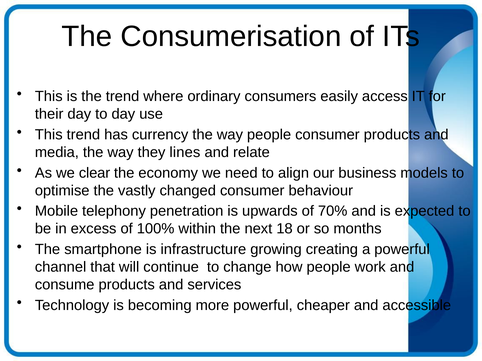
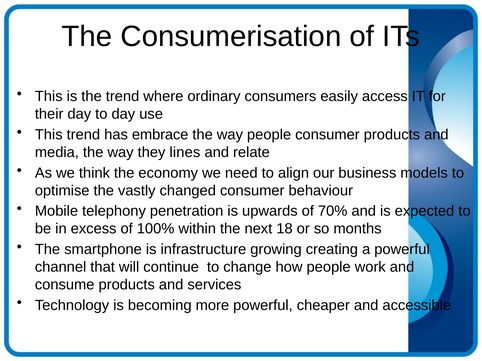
currency: currency -> embrace
clear: clear -> think
